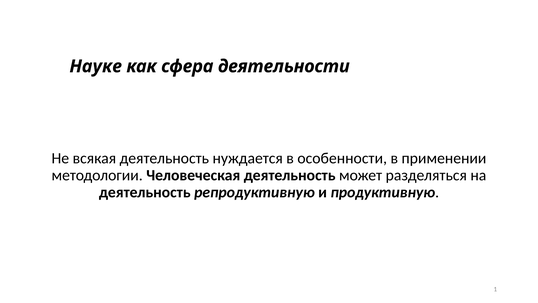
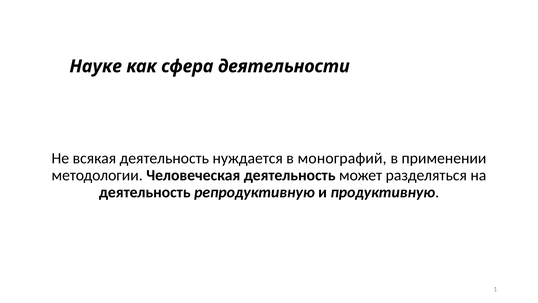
особенности: особенности -> монографий
